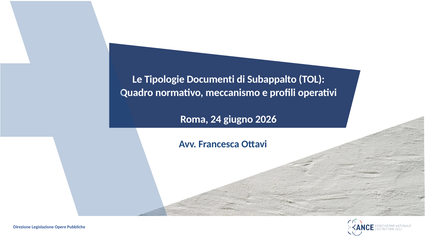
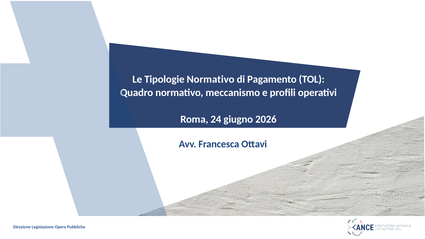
Documenti at (211, 79): Documenti -> Normativo
Subappalto: Subappalto -> Pagamento
